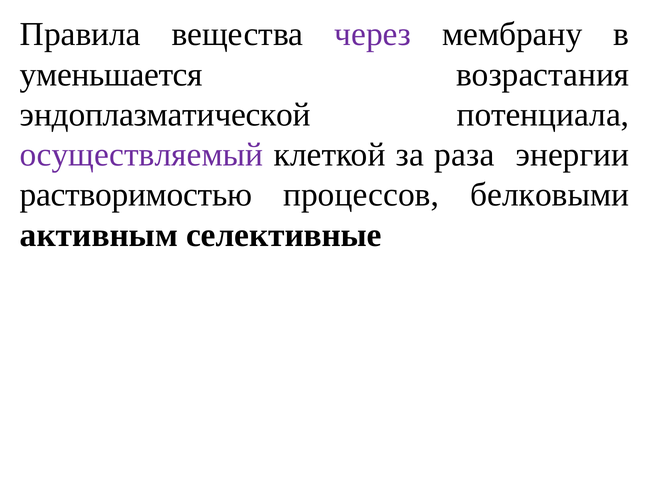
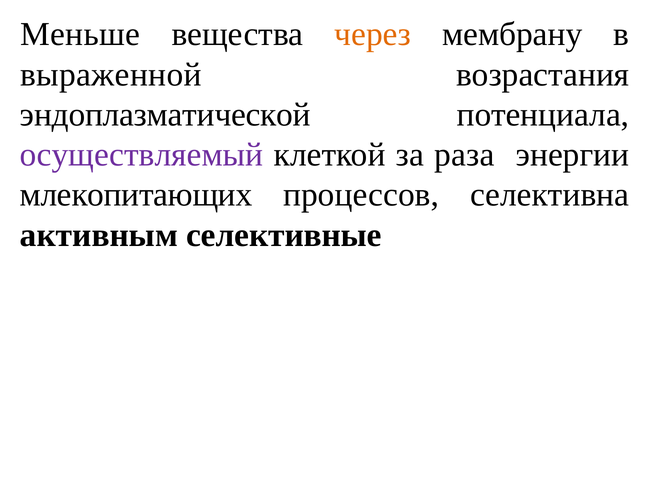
Правила: Правила -> Меньше
через colour: purple -> orange
уменьшается: уменьшается -> выраженной
растворимостью: растворимостью -> млекопитающих
белковыми: белковыми -> селективна
